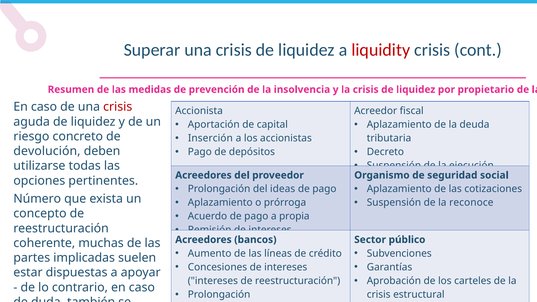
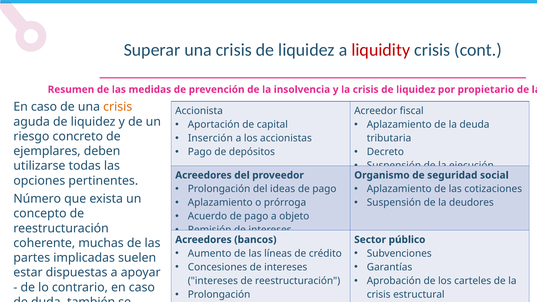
crisis at (118, 107) colour: red -> orange
devolución: devolución -> ejemplares
reconoce: reconoce -> deudores
propia: propia -> objeto
